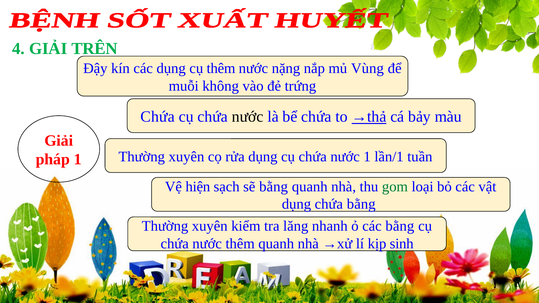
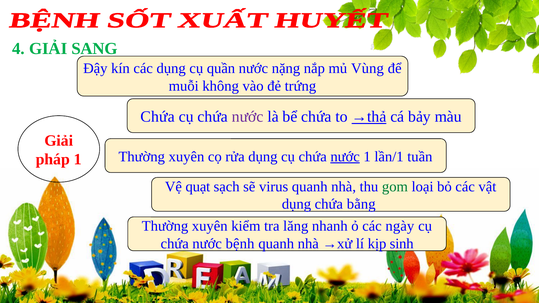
TRÊN: TRÊN -> SANG
cụ thêm: thêm -> quần
nước at (248, 117) colour: black -> purple
nước at (345, 157) underline: none -> present
hiện: hiện -> quạt
sẽ bằng: bằng -> virus
các bằng: bằng -> ngày
nước thêm: thêm -> bệnh
